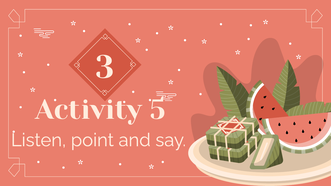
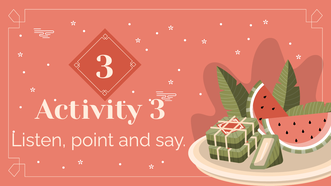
Activity 5: 5 -> 3
